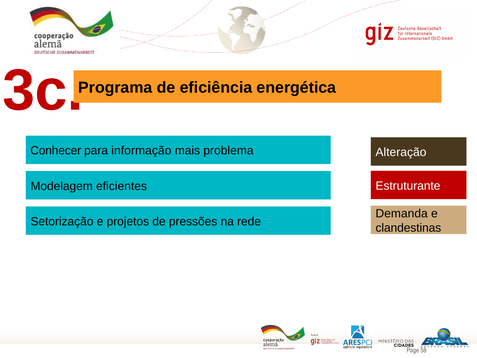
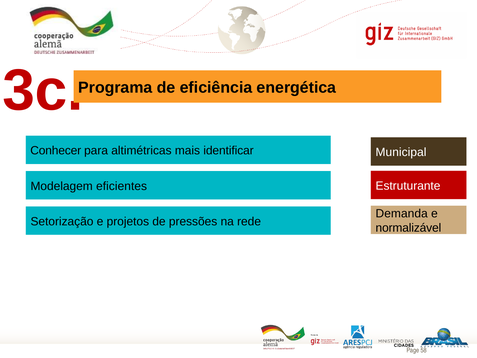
informação: informação -> altimétricas
problema: problema -> identificar
Alteração: Alteração -> Municipal
clandestinas: clandestinas -> normalizável
